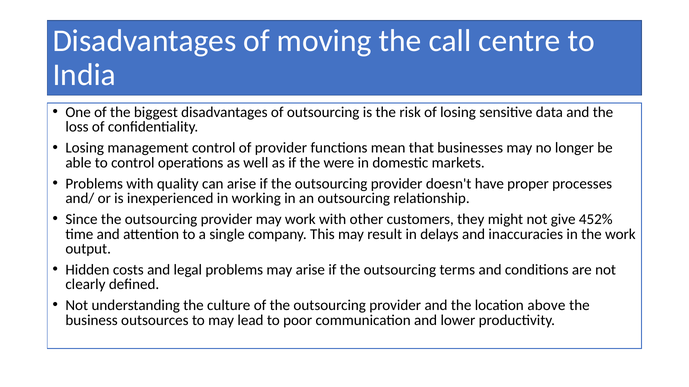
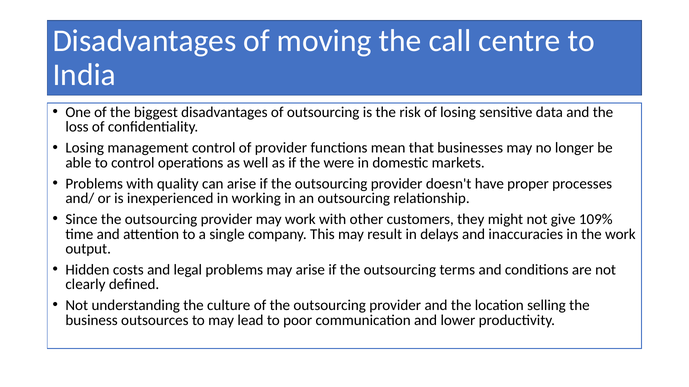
452%: 452% -> 109%
above: above -> selling
